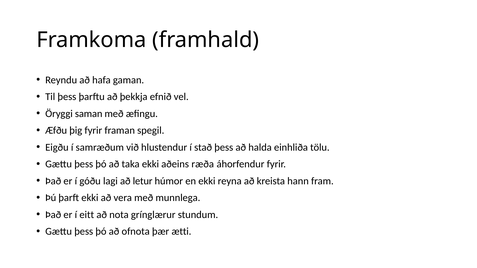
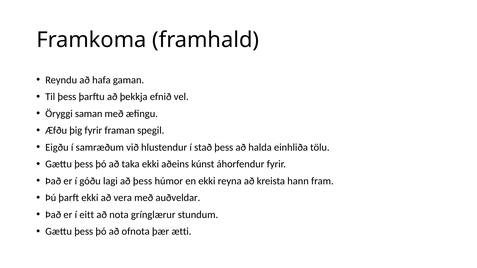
ræða: ræða -> kúnst
að letur: letur -> þess
munnlega: munnlega -> auðveldar
